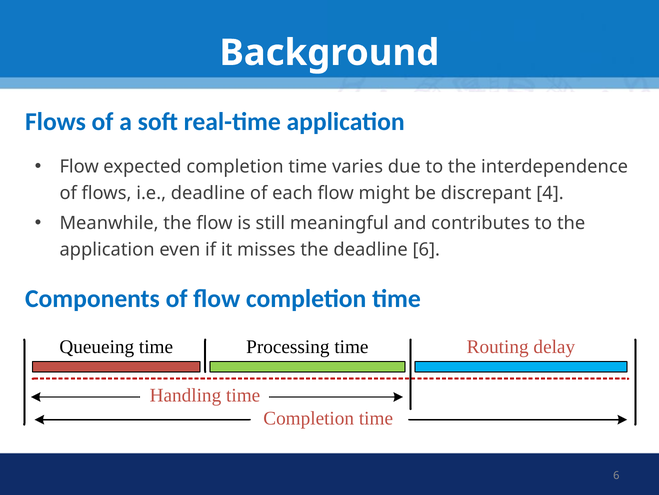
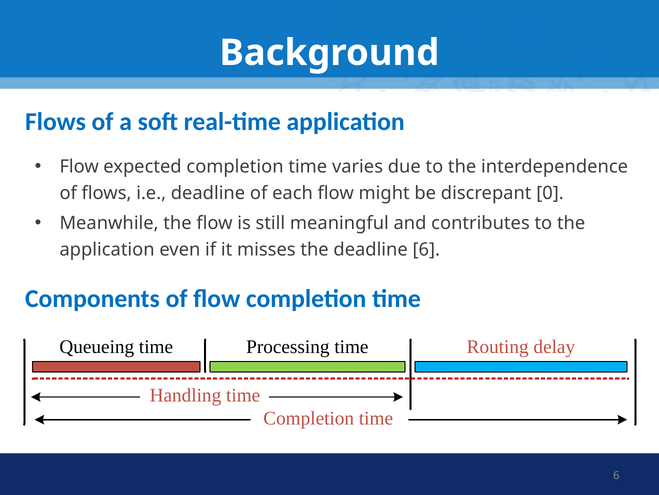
4: 4 -> 0
